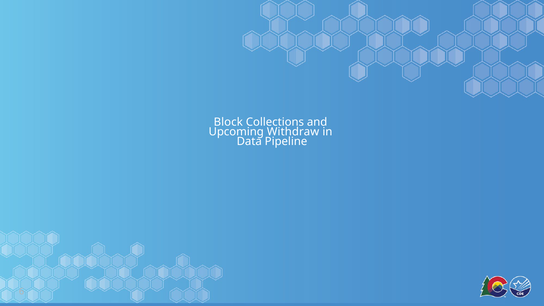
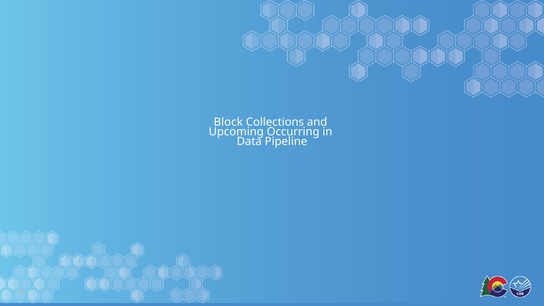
Withdraw: Withdraw -> Occurring
